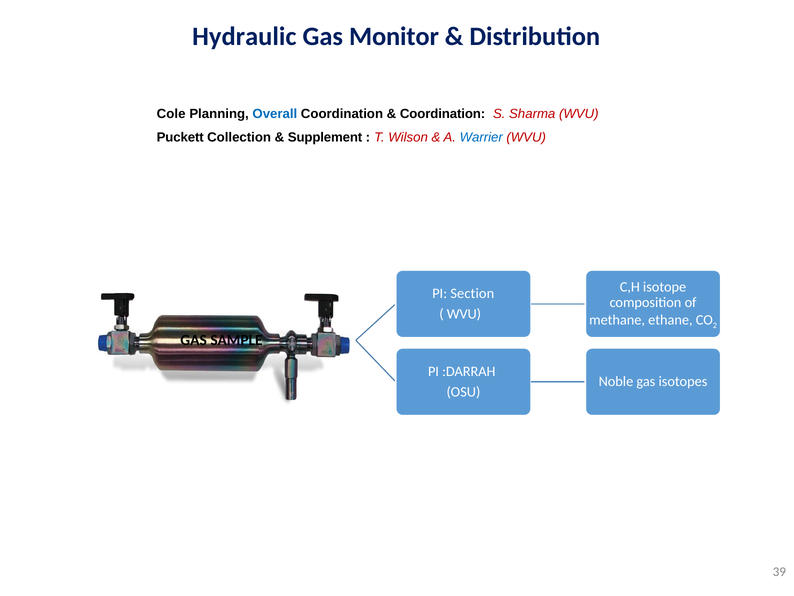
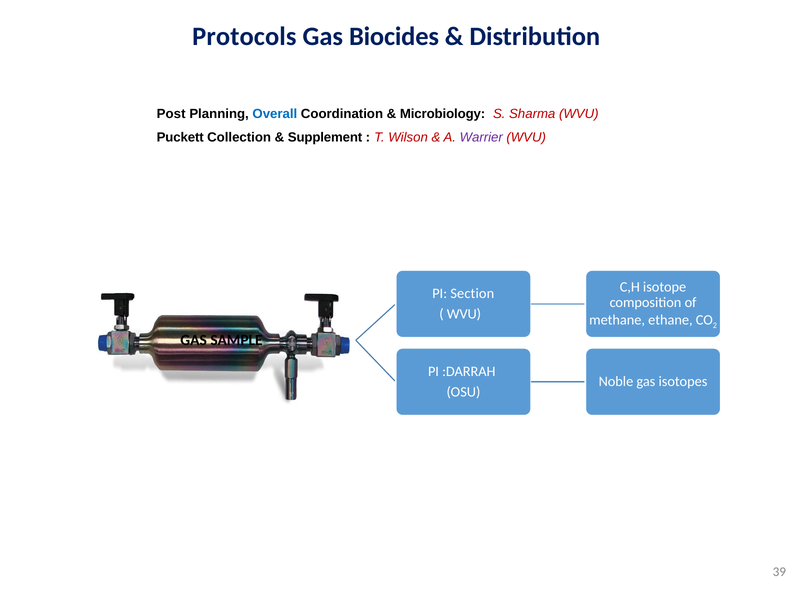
Hydraulic: Hydraulic -> Protocols
Monitor: Monitor -> Biocides
Cole: Cole -> Post
Coordination at (443, 114): Coordination -> Microbiology
Warrier colour: blue -> purple
